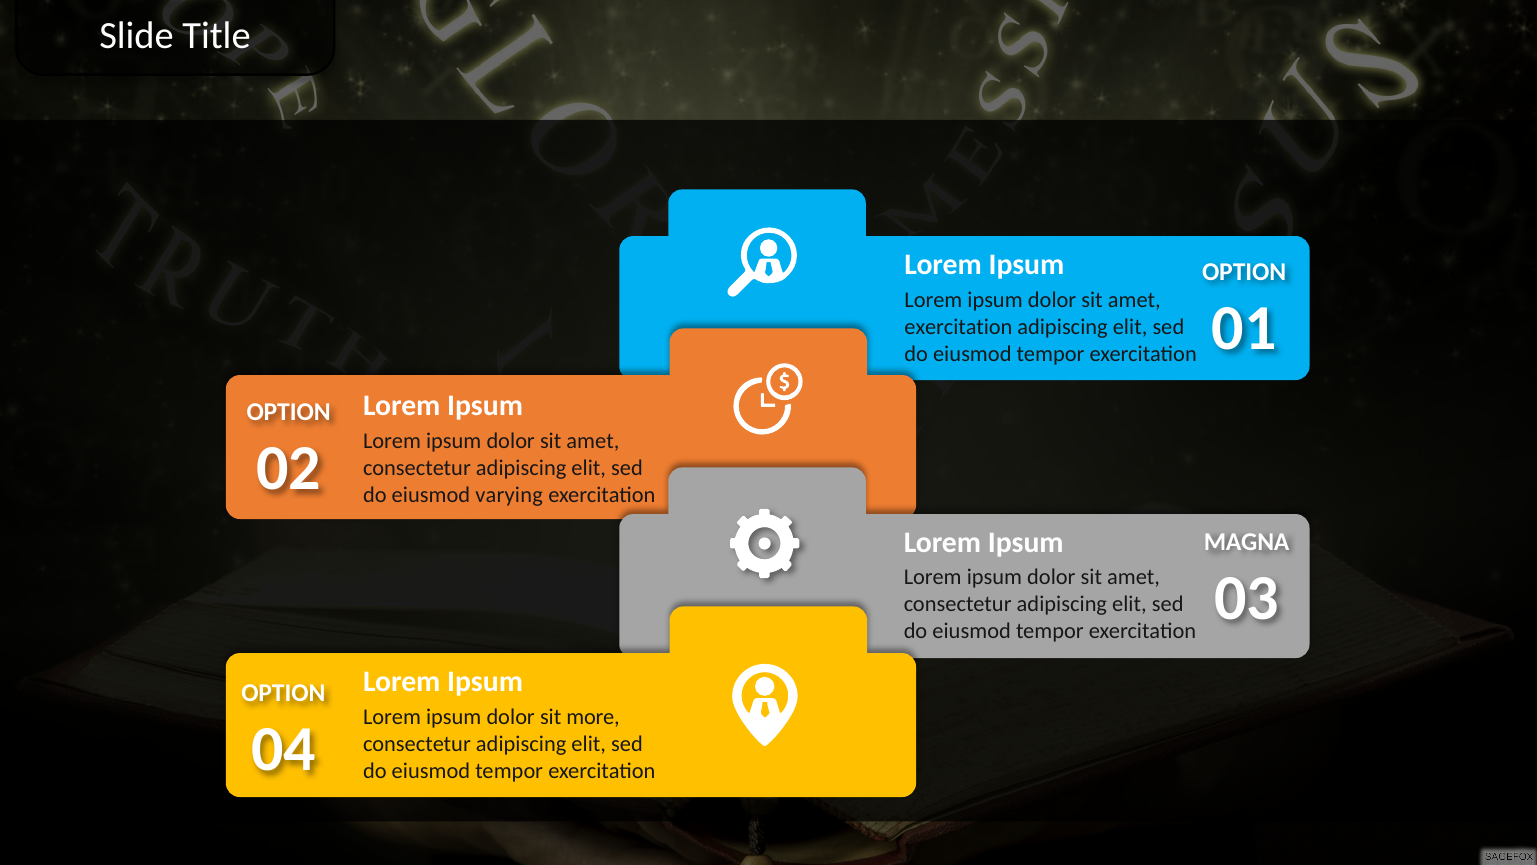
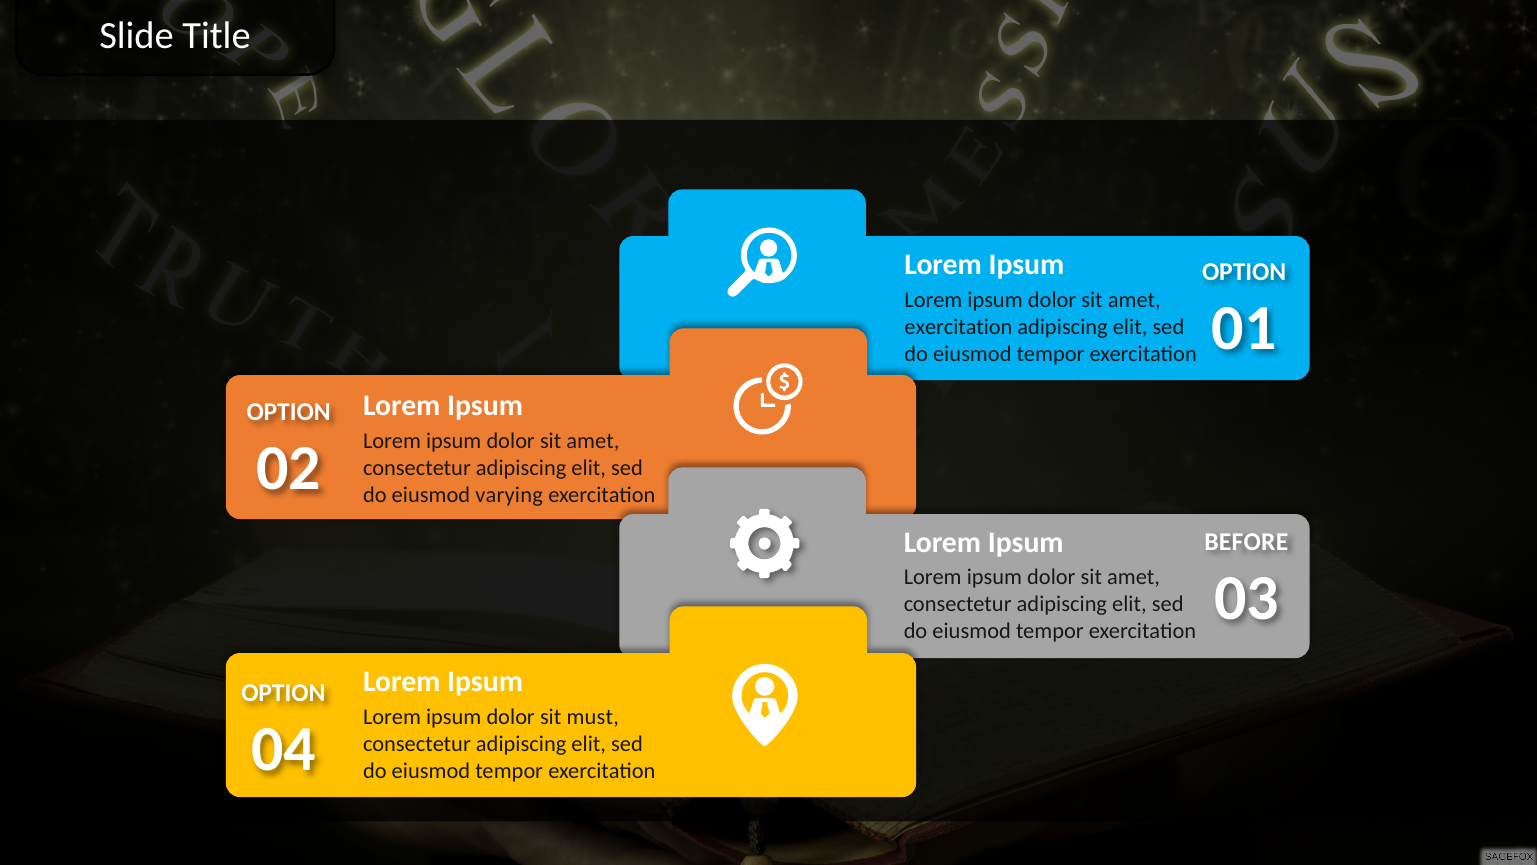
MAGNA: MAGNA -> BEFORE
more: more -> must
